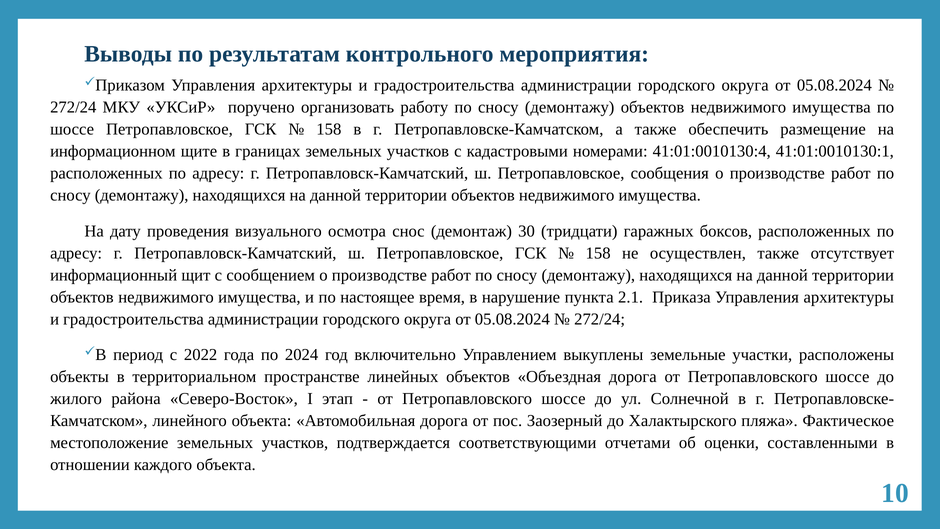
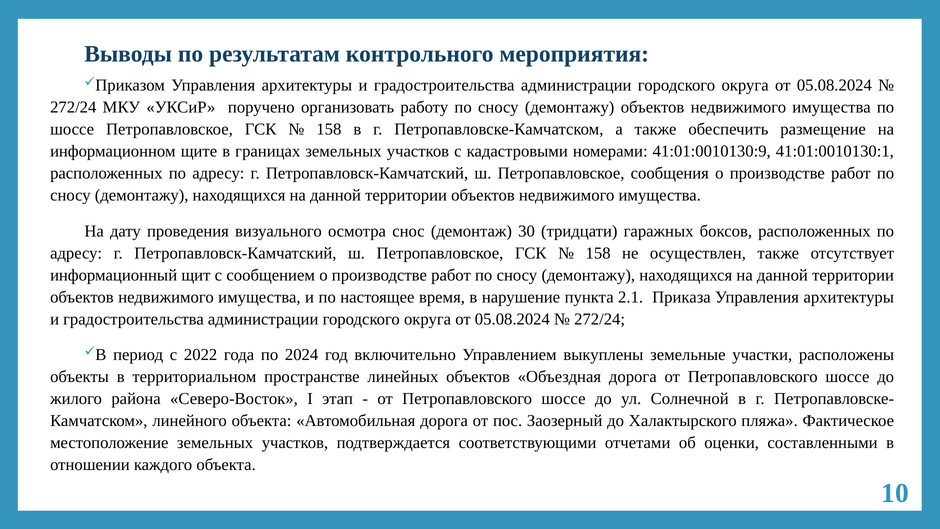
41:01:0010130:4: 41:01:0010130:4 -> 41:01:0010130:9
